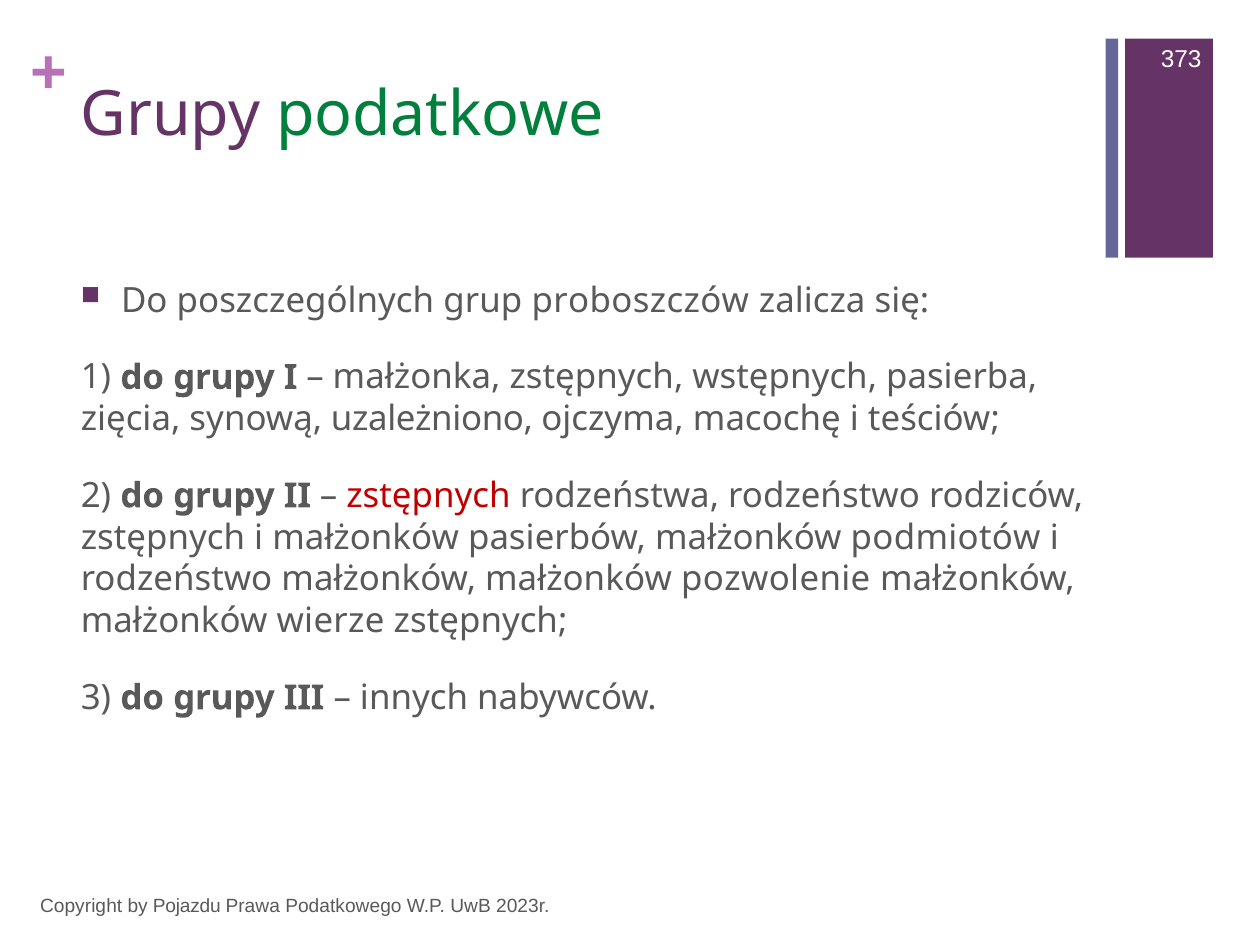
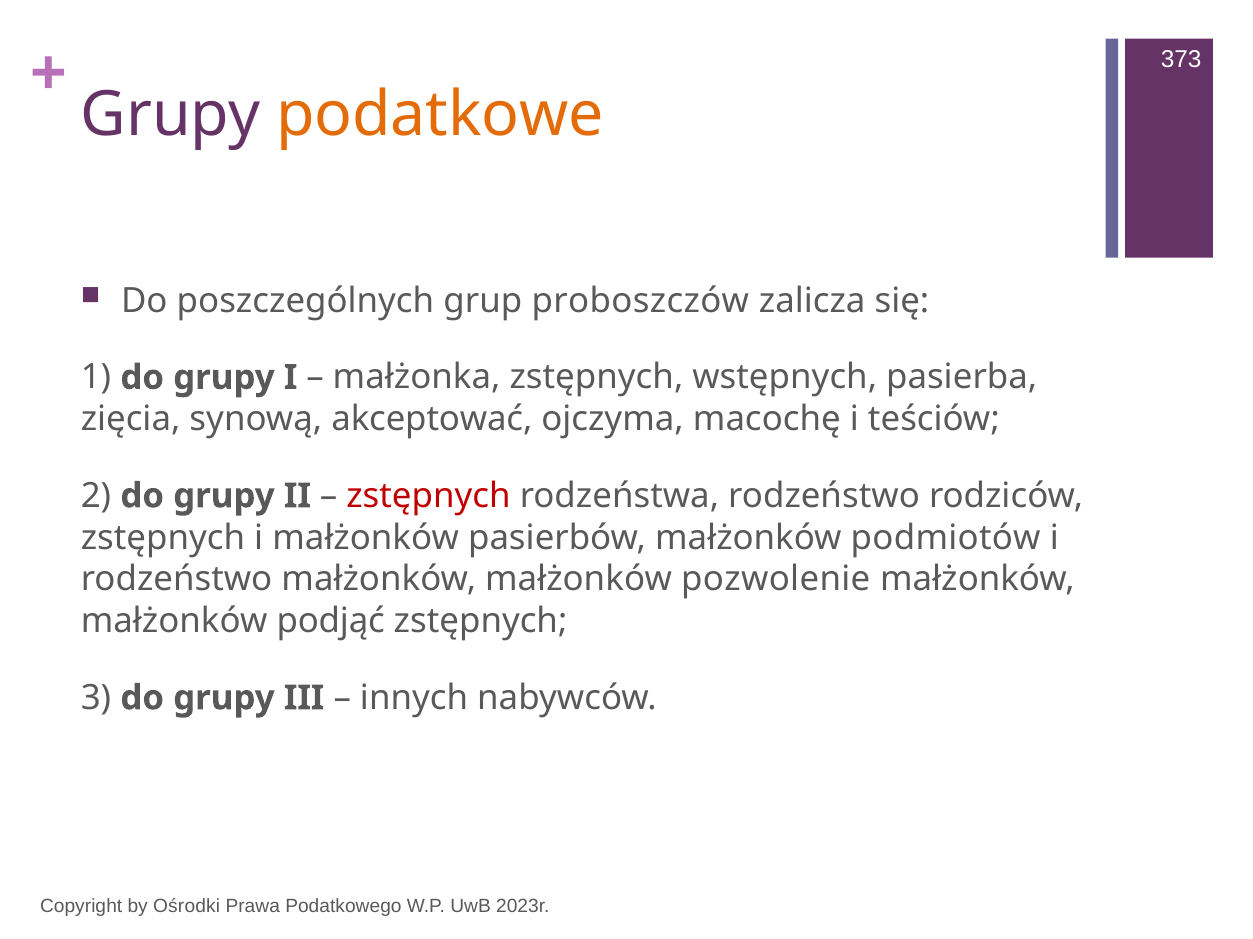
podatkowe colour: green -> orange
uzależniono: uzależniono -> akceptować
wierze: wierze -> podjąć
Pojazdu: Pojazdu -> Ośrodki
